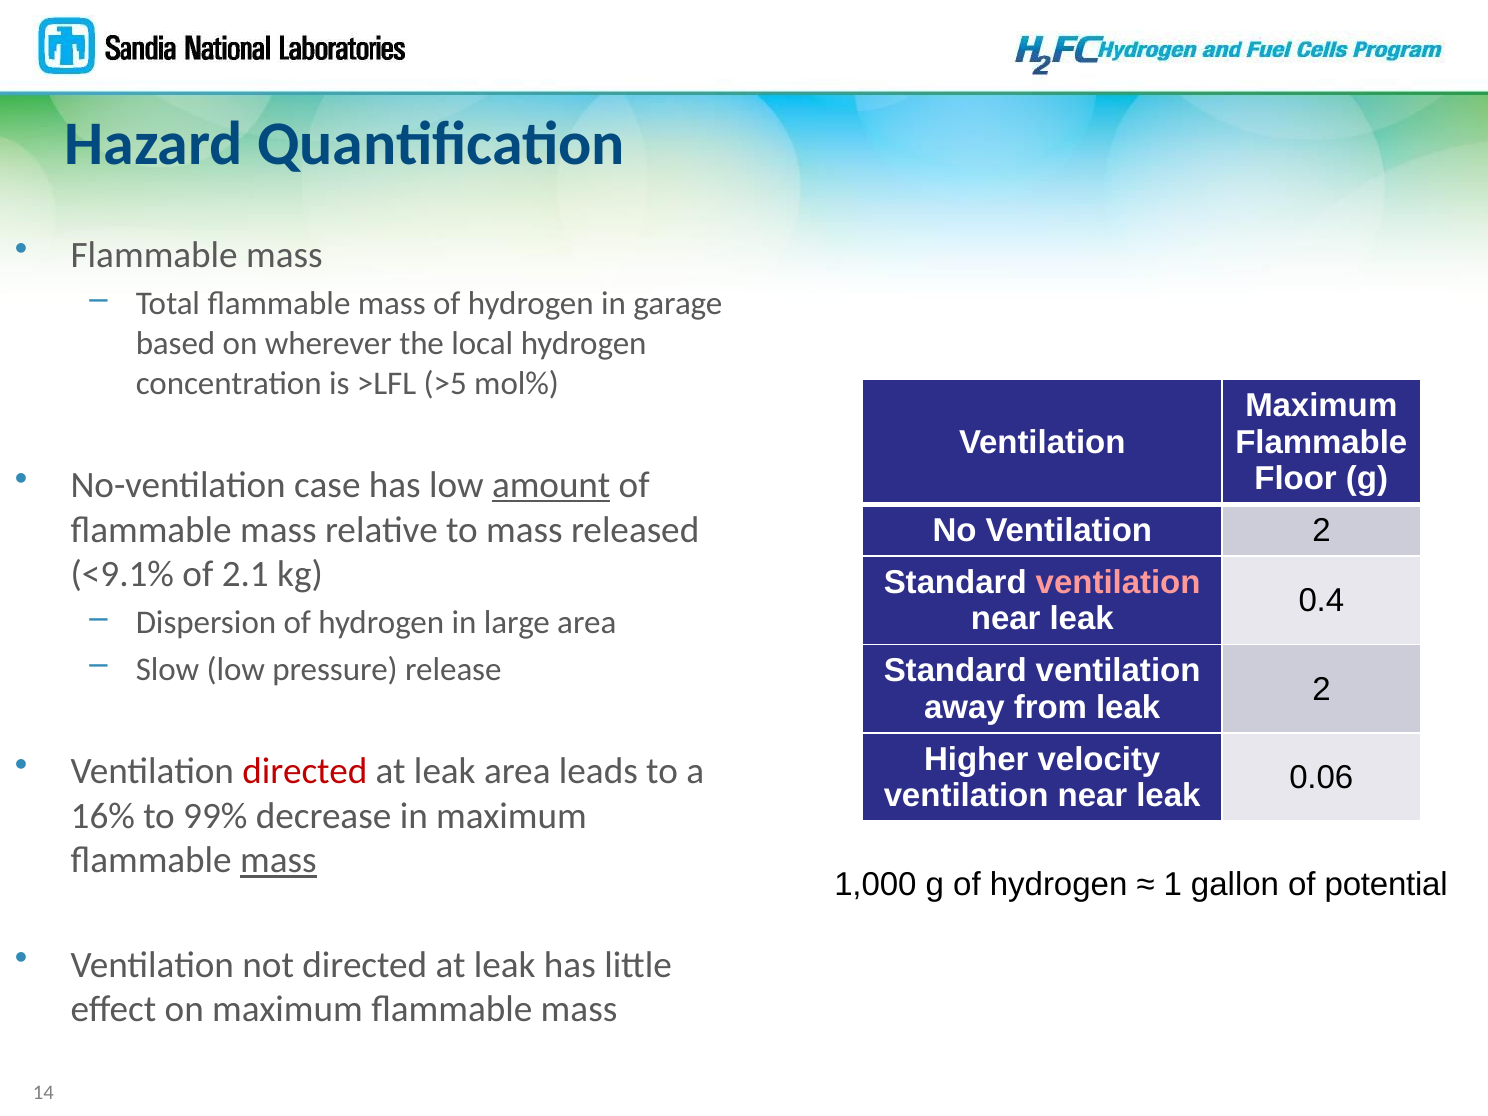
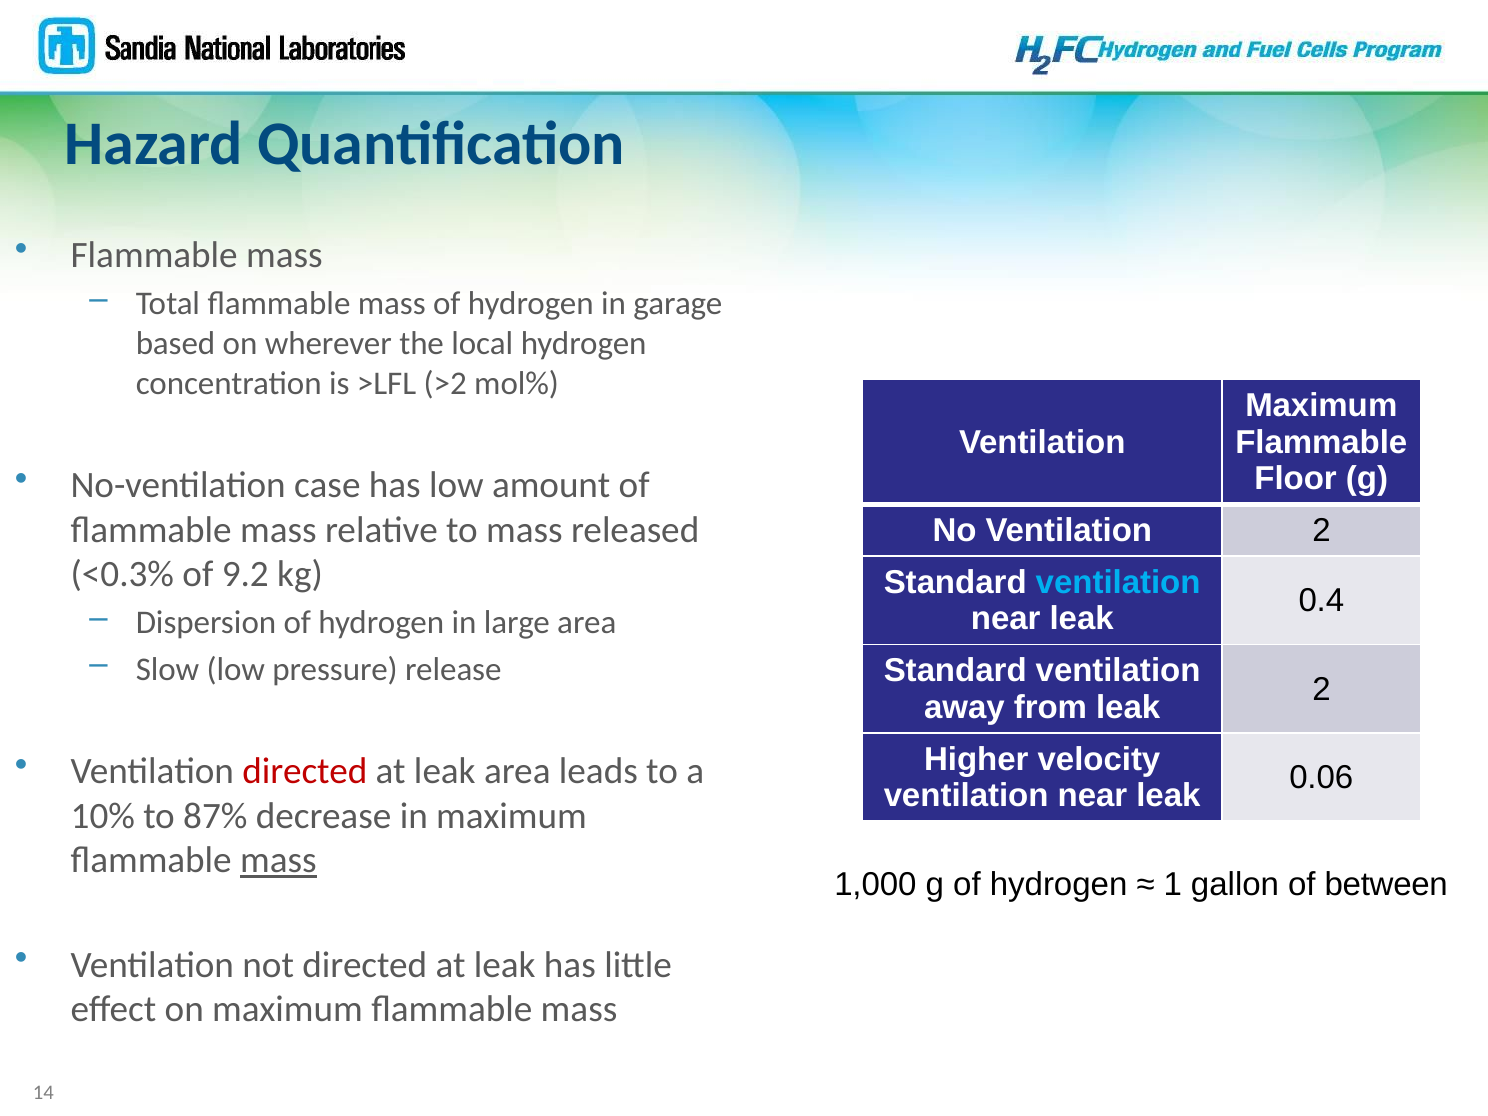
>5: >5 -> >2
amount underline: present -> none
<9.1%: <9.1% -> <0.3%
2.1: 2.1 -> 9.2
ventilation at (1118, 582) colour: pink -> light blue
16%: 16% -> 10%
99%: 99% -> 87%
potential: potential -> between
